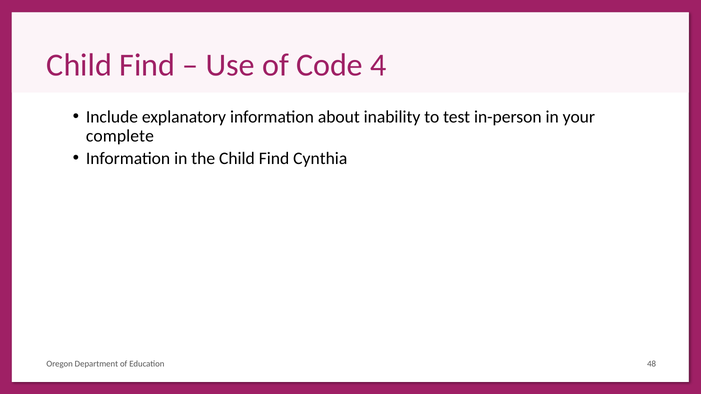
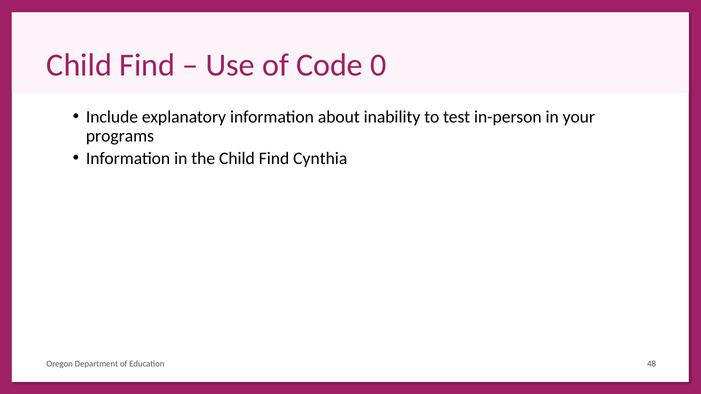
4: 4 -> 0
complete: complete -> programs
